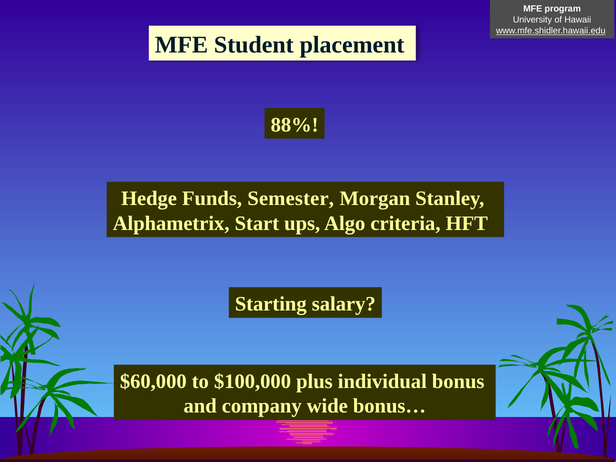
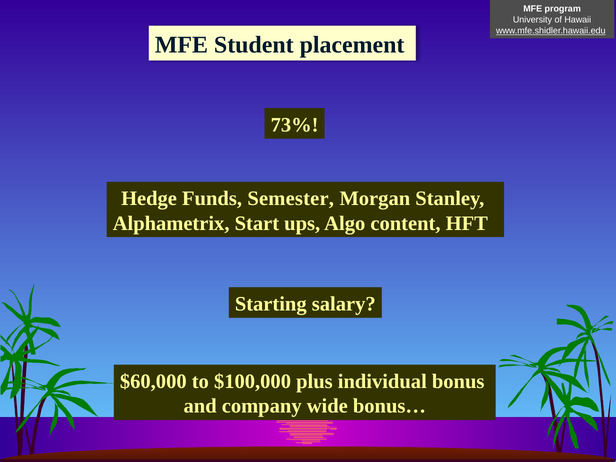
88%: 88% -> 73%
criteria: criteria -> content
